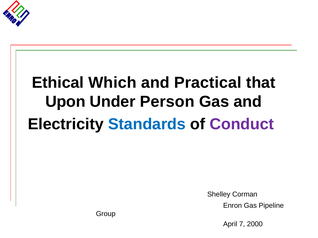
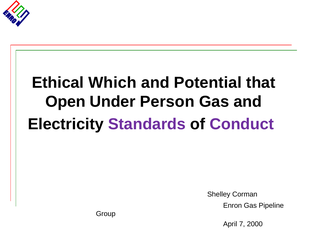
Practical: Practical -> Potential
Upon: Upon -> Open
Standards colour: blue -> purple
